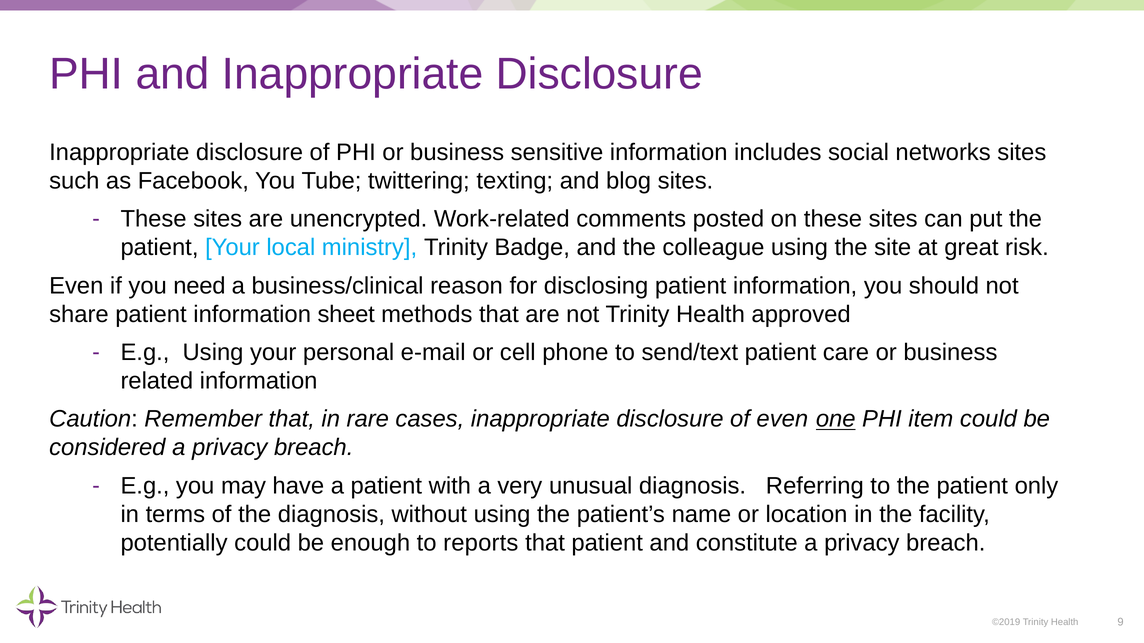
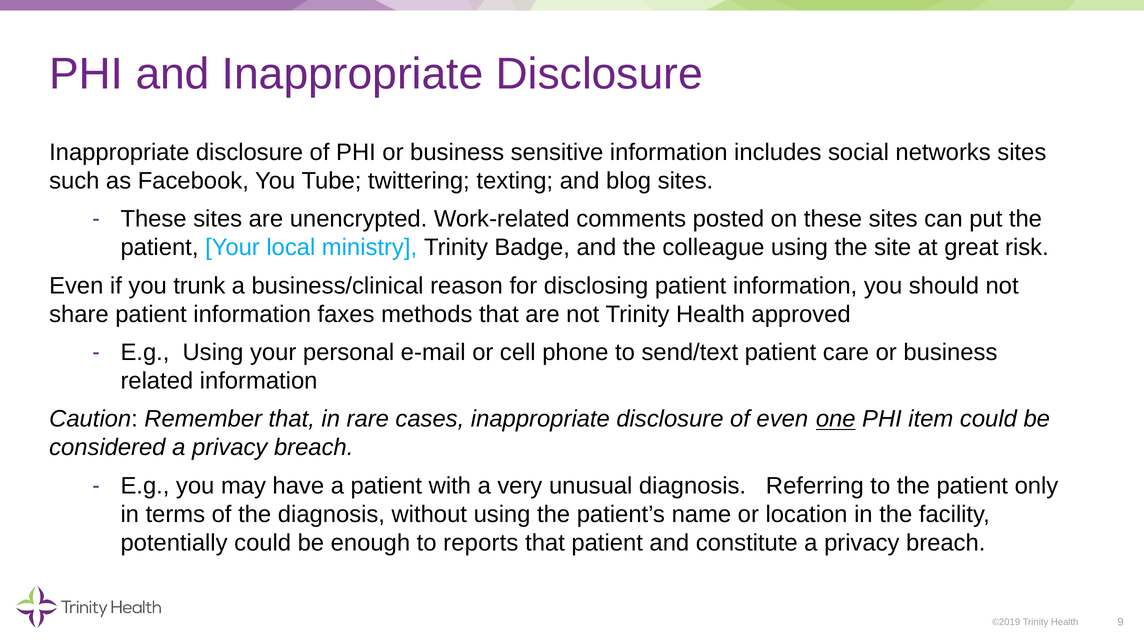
need: need -> trunk
sheet: sheet -> faxes
